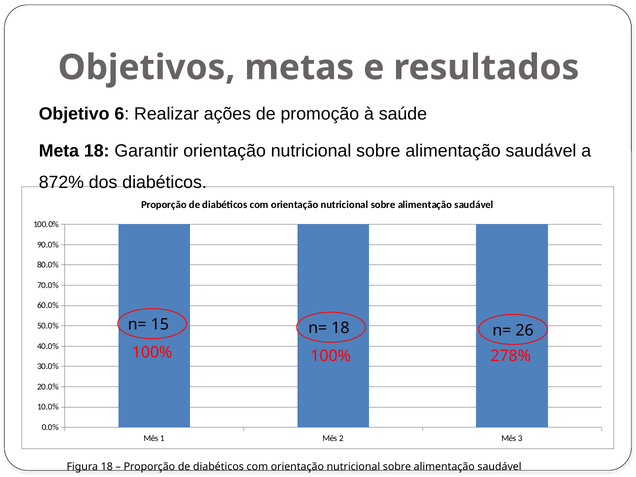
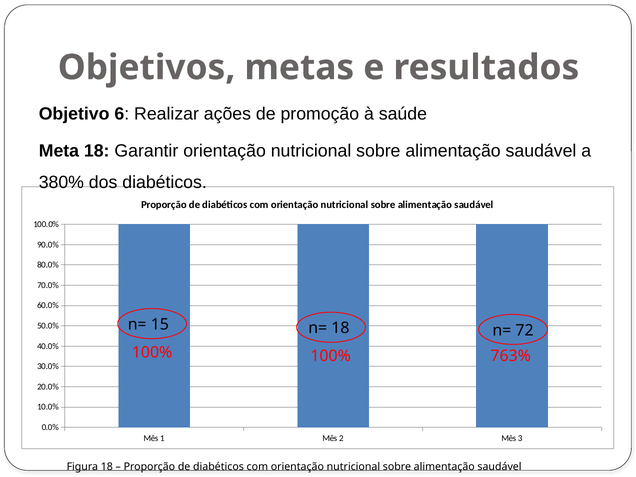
872%: 872% -> 380%
26: 26 -> 72
278%: 278% -> 763%
